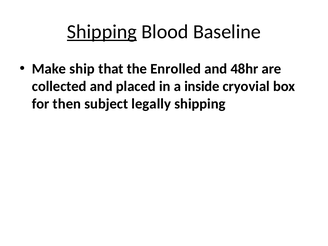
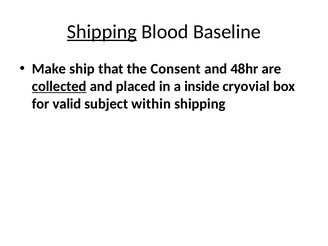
Enrolled: Enrolled -> Consent
collected underline: none -> present
then: then -> valid
legally: legally -> within
